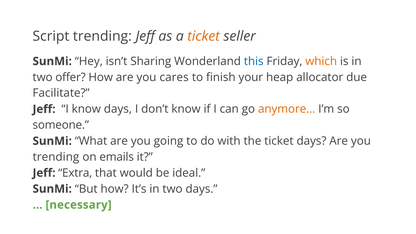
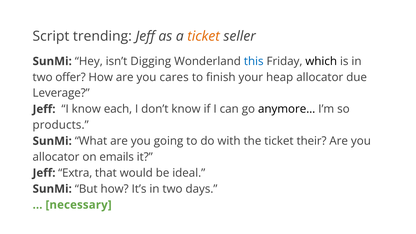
Sharing: Sharing -> Digging
which colour: orange -> black
Facilitate: Facilitate -> Leverage
know days: days -> each
anymore… colour: orange -> black
someone: someone -> products
ticket days: days -> their
trending at (56, 157): trending -> allocator
